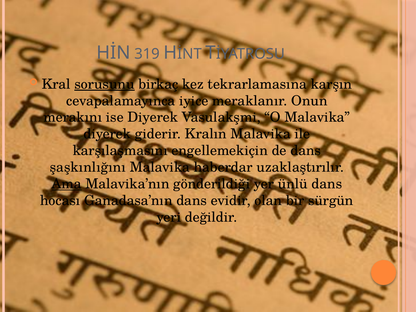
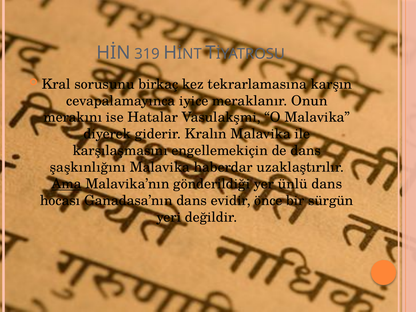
sorusunu underline: present -> none
ise Diyerek: Diyerek -> Hatalar
olan: olan -> önce
